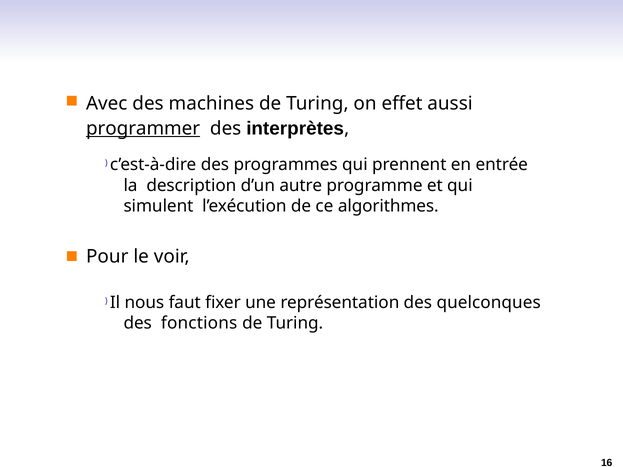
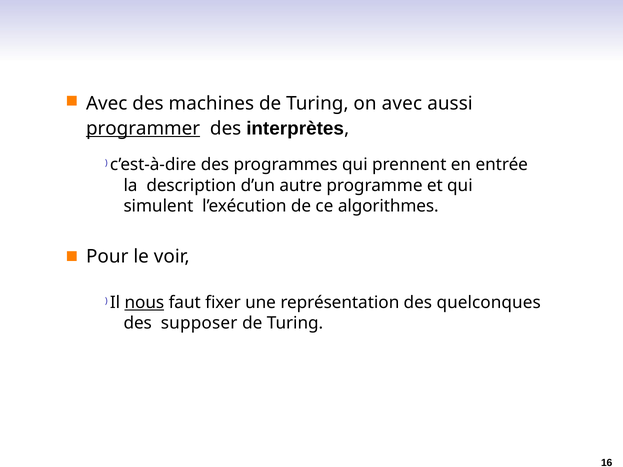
on effet: effet -> avec
nous underline: none -> present
fonctions: fonctions -> supposer
